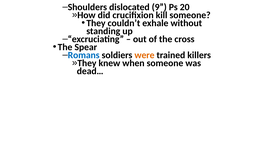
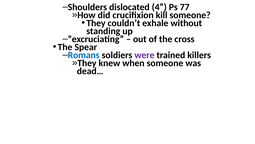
9: 9 -> 4
20: 20 -> 77
were colour: orange -> purple
